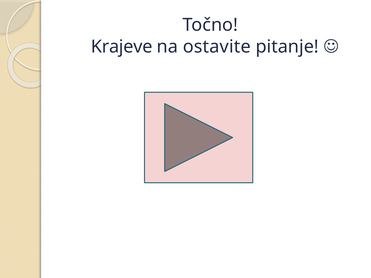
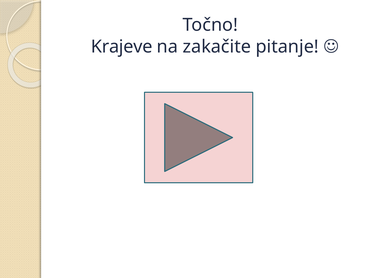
ostavite: ostavite -> zakačite
